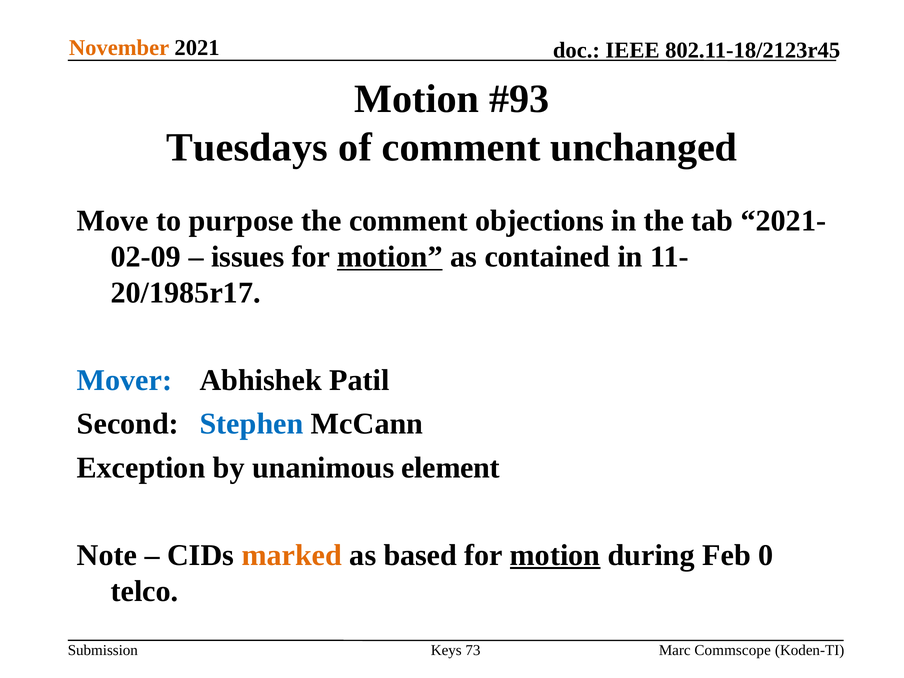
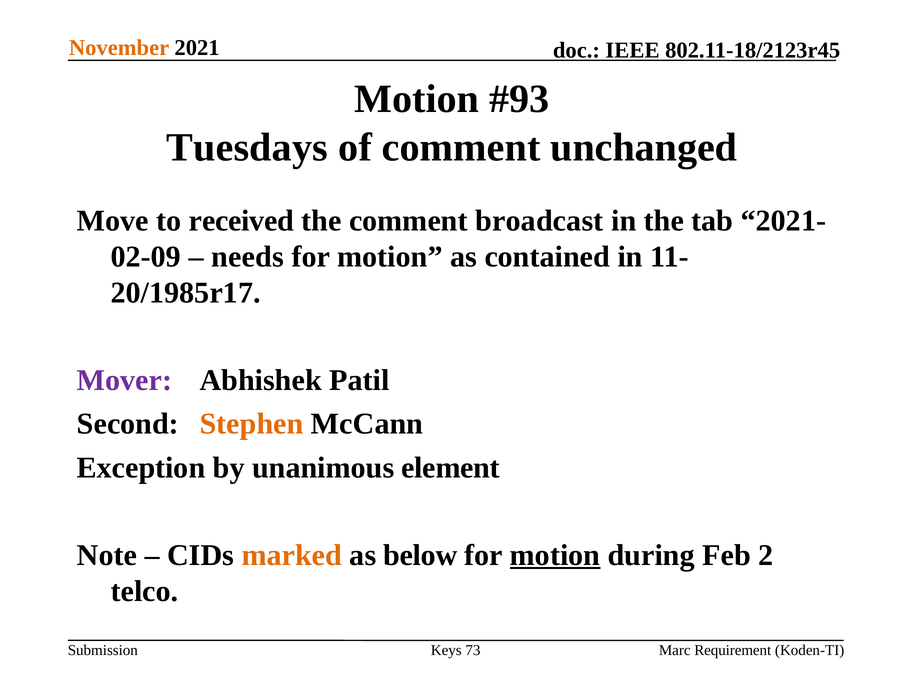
purpose: purpose -> received
objections: objections -> broadcast
issues: issues -> needs
motion at (390, 257) underline: present -> none
Mover colour: blue -> purple
Stephen colour: blue -> orange
based: based -> below
0: 0 -> 2
Commscope: Commscope -> Requirement
